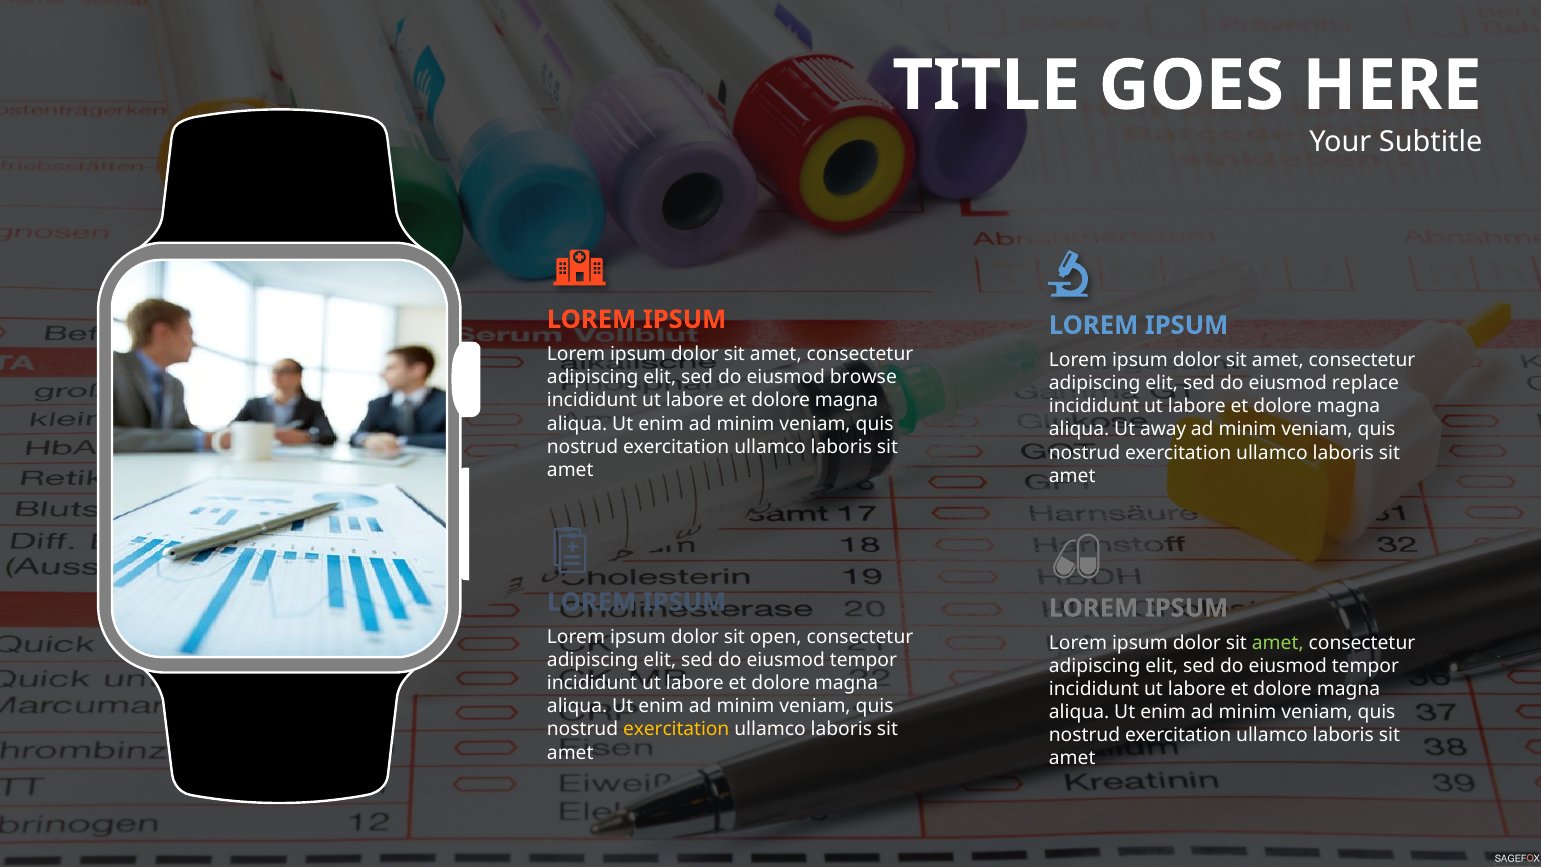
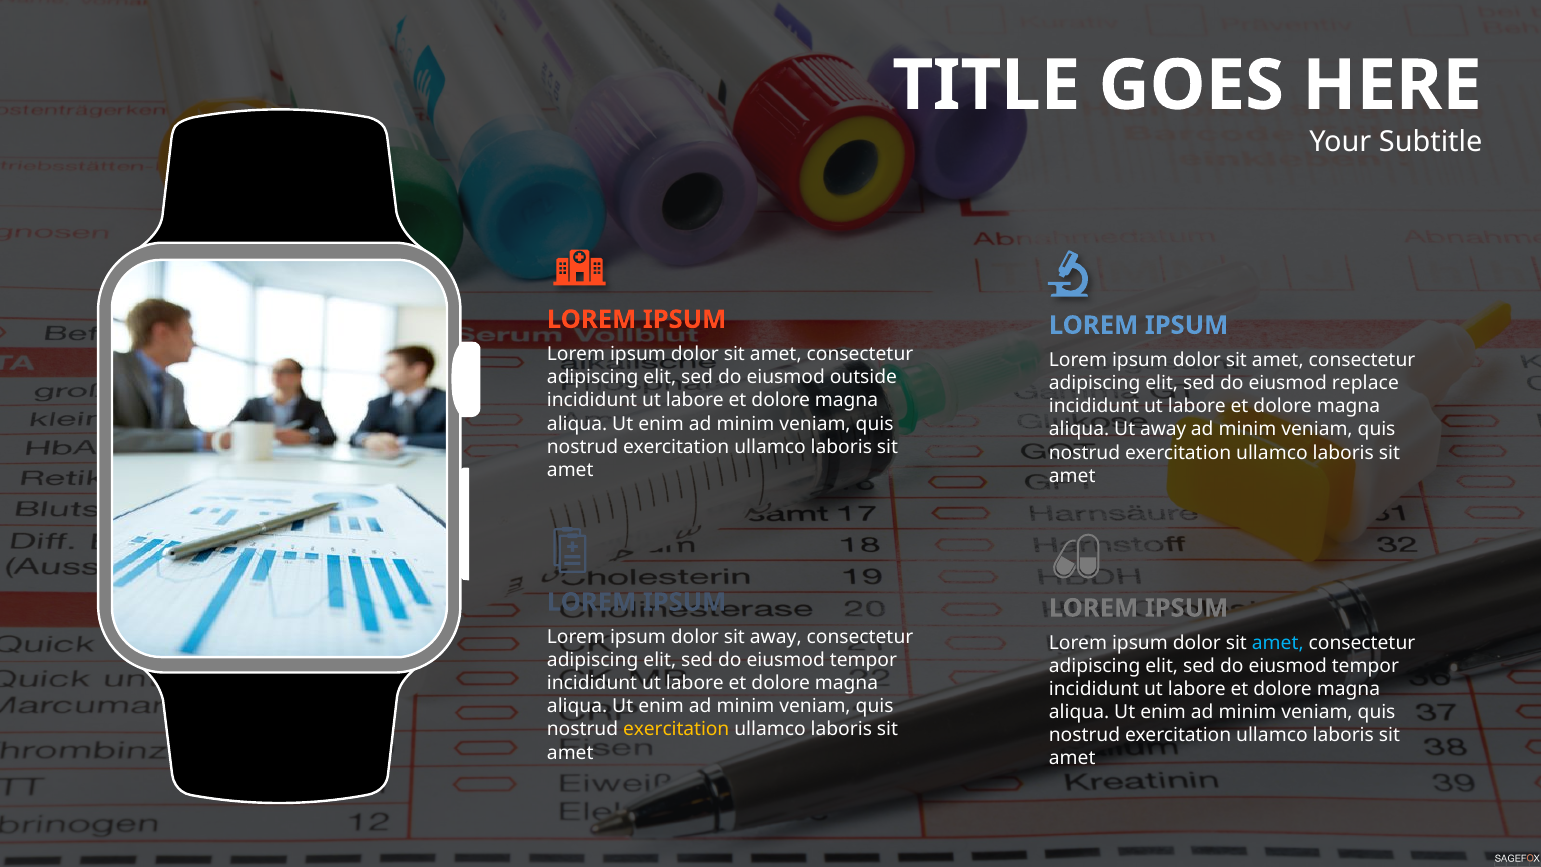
browse: browse -> outside
sit open: open -> away
amet at (1278, 643) colour: light green -> light blue
